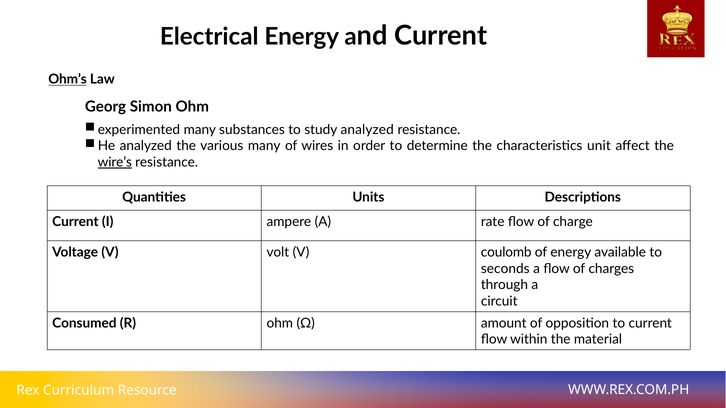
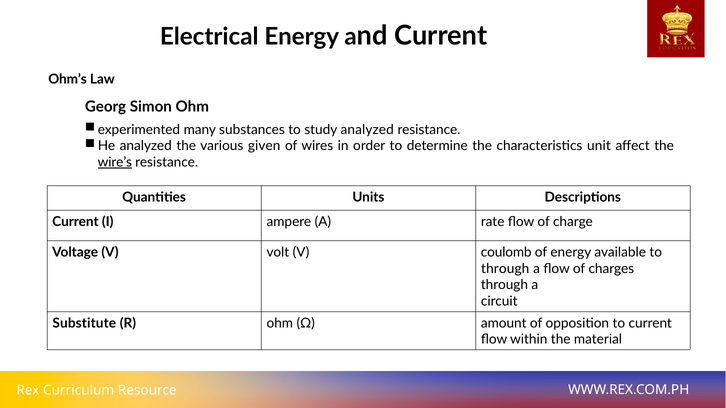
Ohm’s underline: present -> none
various many: many -> given
seconds at (505, 269): seconds -> through
Consumed: Consumed -> Substitute
